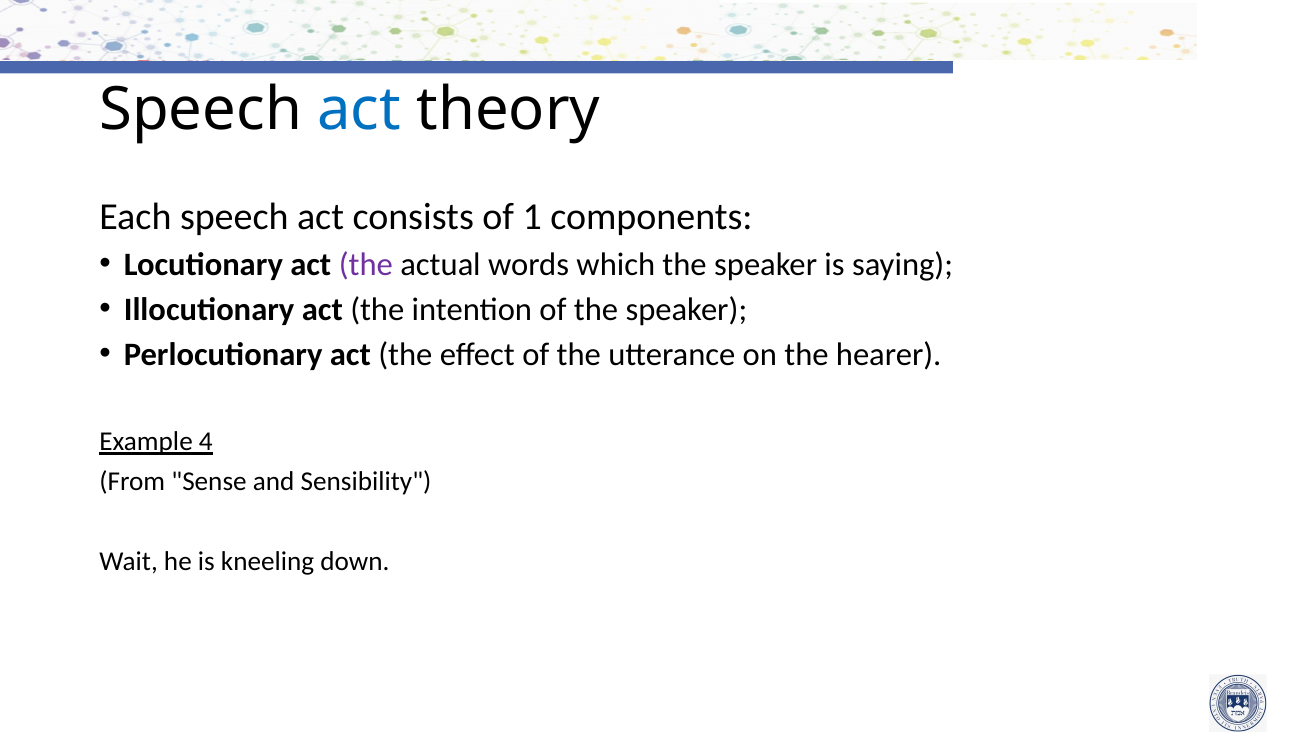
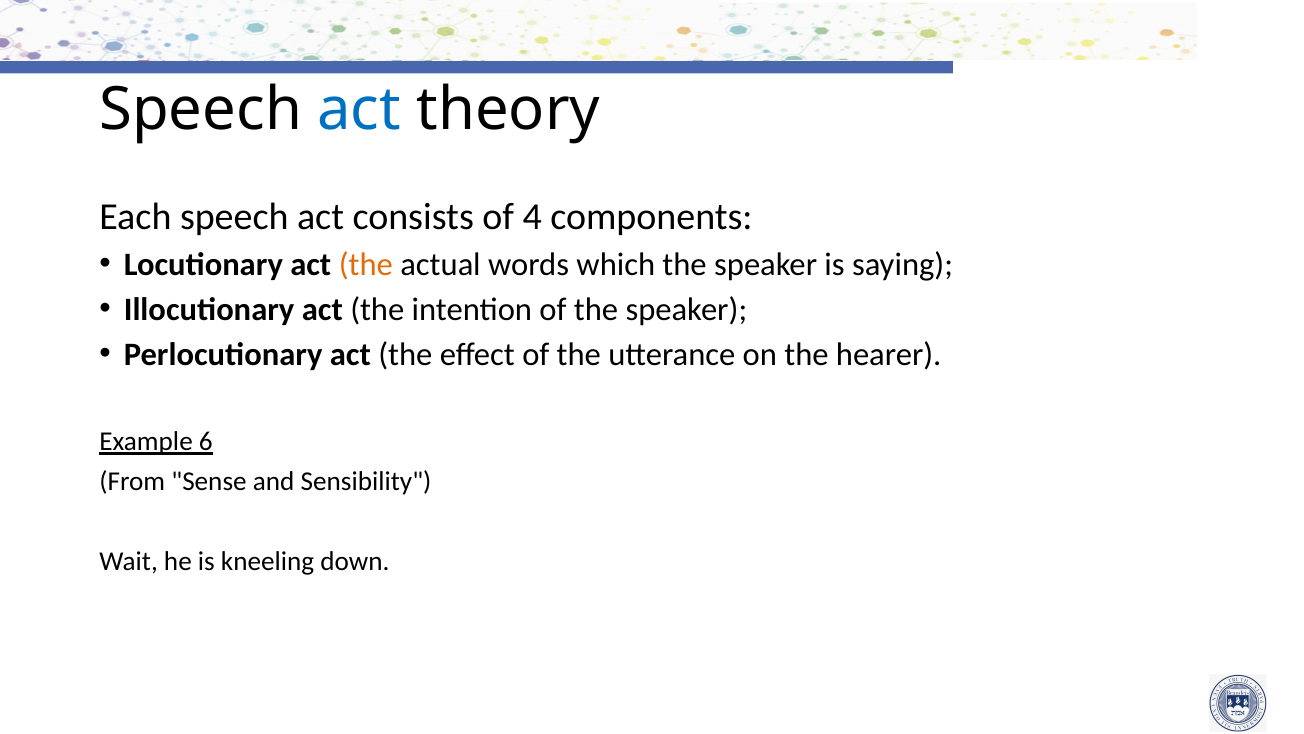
1: 1 -> 4
the at (366, 265) colour: purple -> orange
4: 4 -> 6
